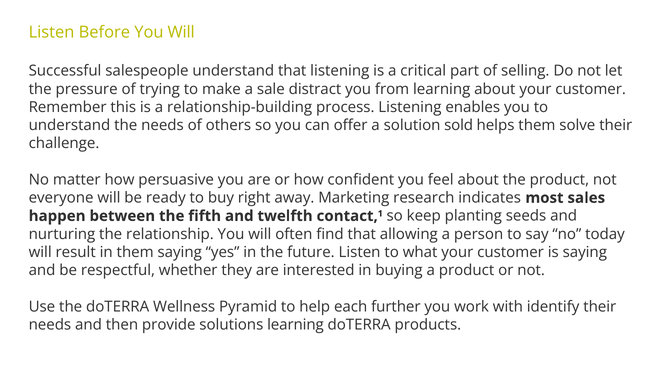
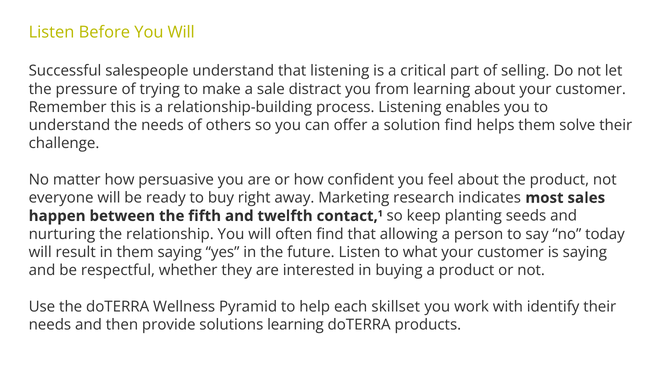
solution sold: sold -> find
further: further -> skillset
